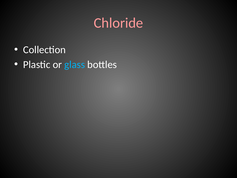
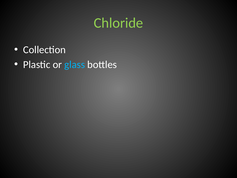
Chloride colour: pink -> light green
